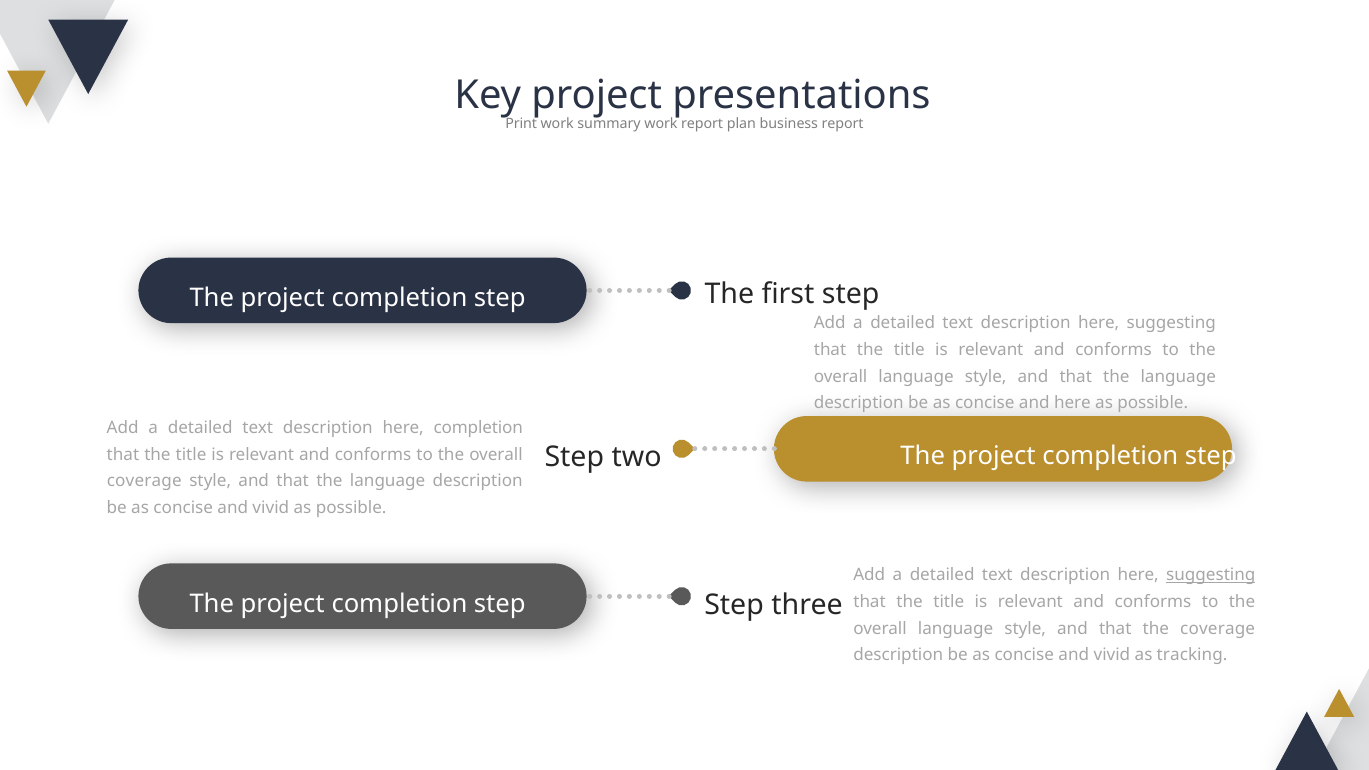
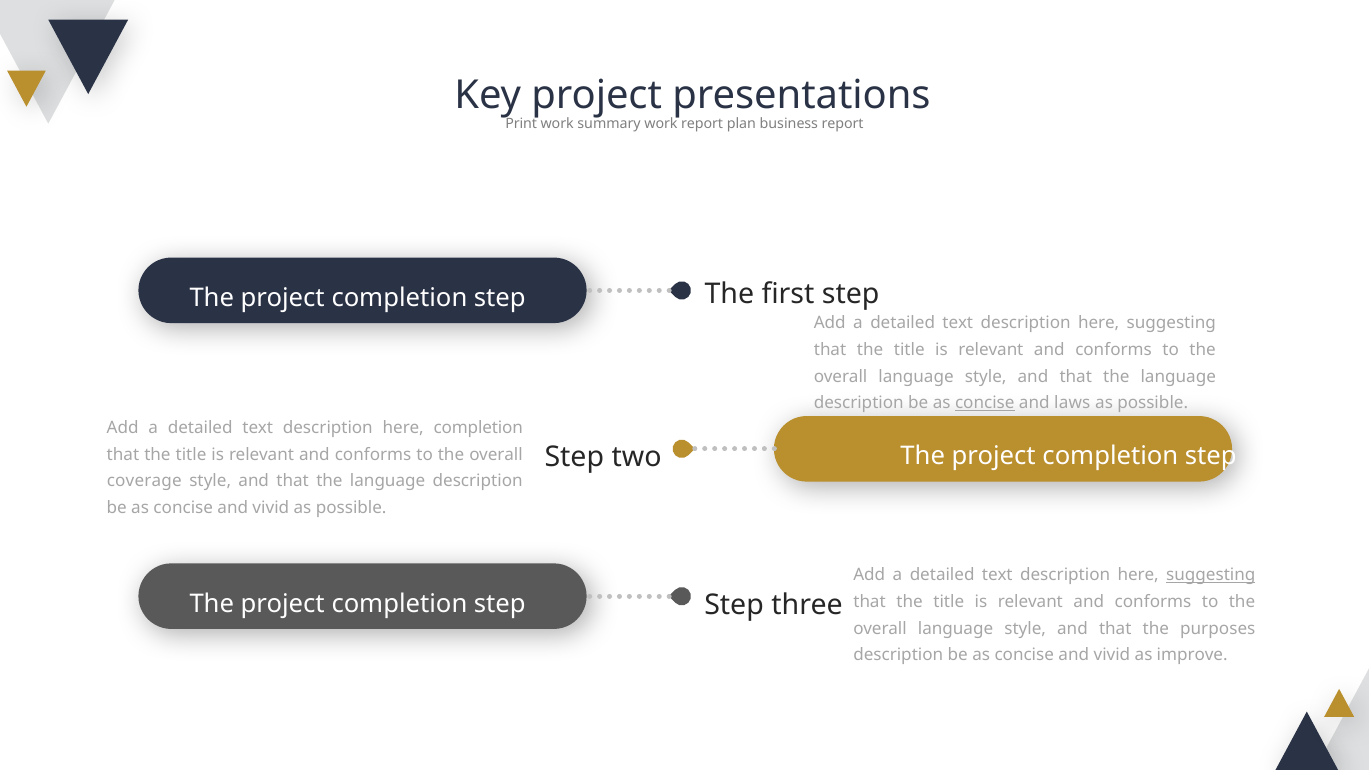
concise at (985, 403) underline: none -> present
and here: here -> laws
the coverage: coverage -> purposes
tracking: tracking -> improve
